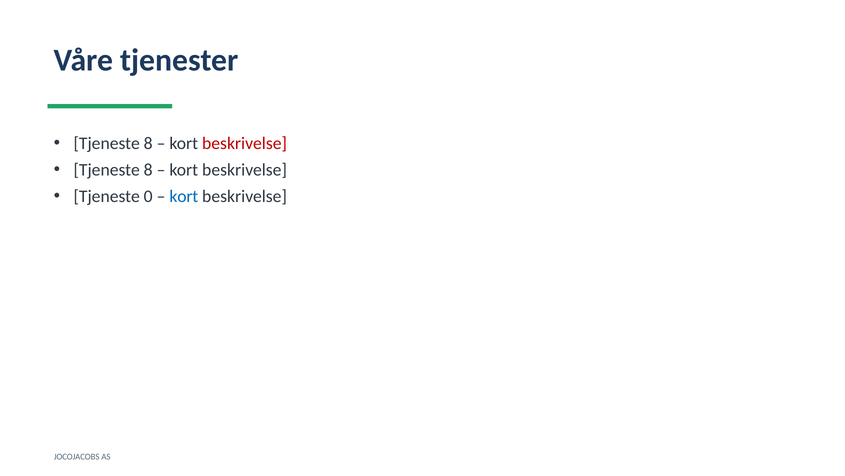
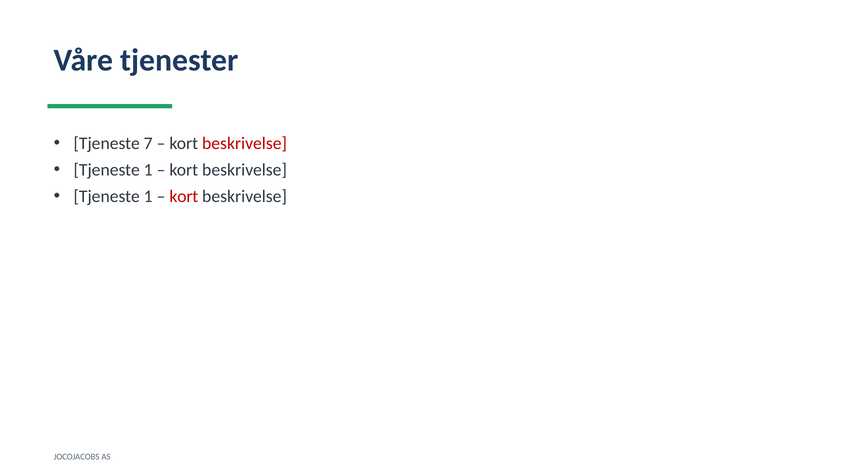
8 at (148, 143): 8 -> 7
8 at (148, 170): 8 -> 1
0 at (148, 196): 0 -> 1
kort at (184, 196) colour: blue -> red
